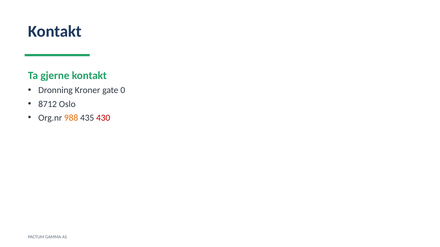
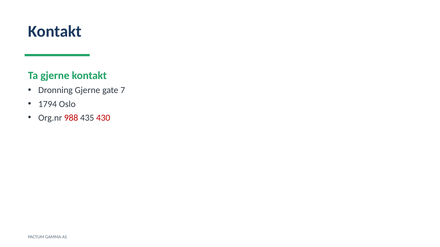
Dronning Kroner: Kroner -> Gjerne
0: 0 -> 7
8712: 8712 -> 1794
988 colour: orange -> red
